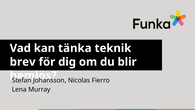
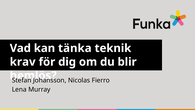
brev: brev -> krav
